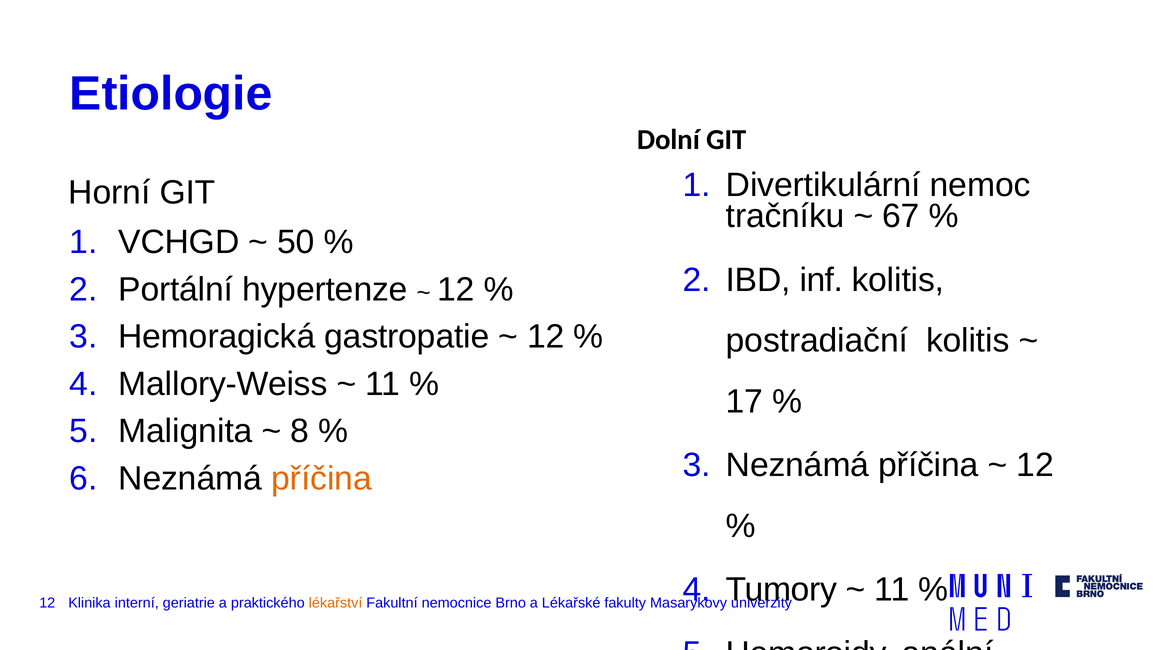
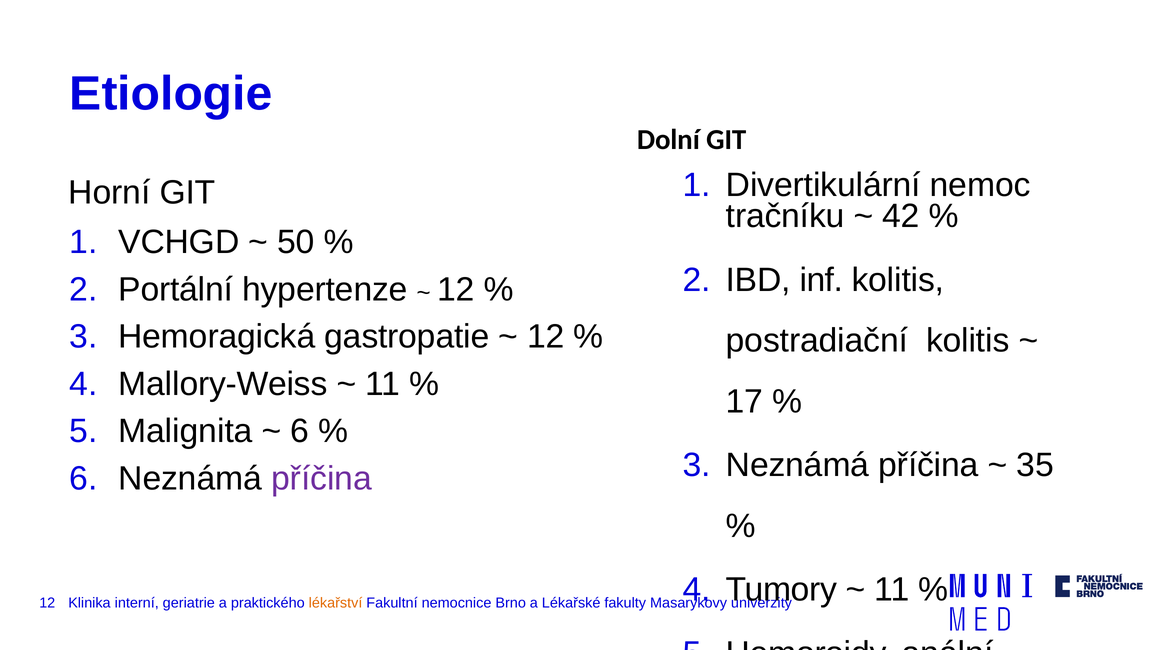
67: 67 -> 42
8 at (300, 432): 8 -> 6
12 at (1035, 465): 12 -> 35
příčina at (322, 479) colour: orange -> purple
